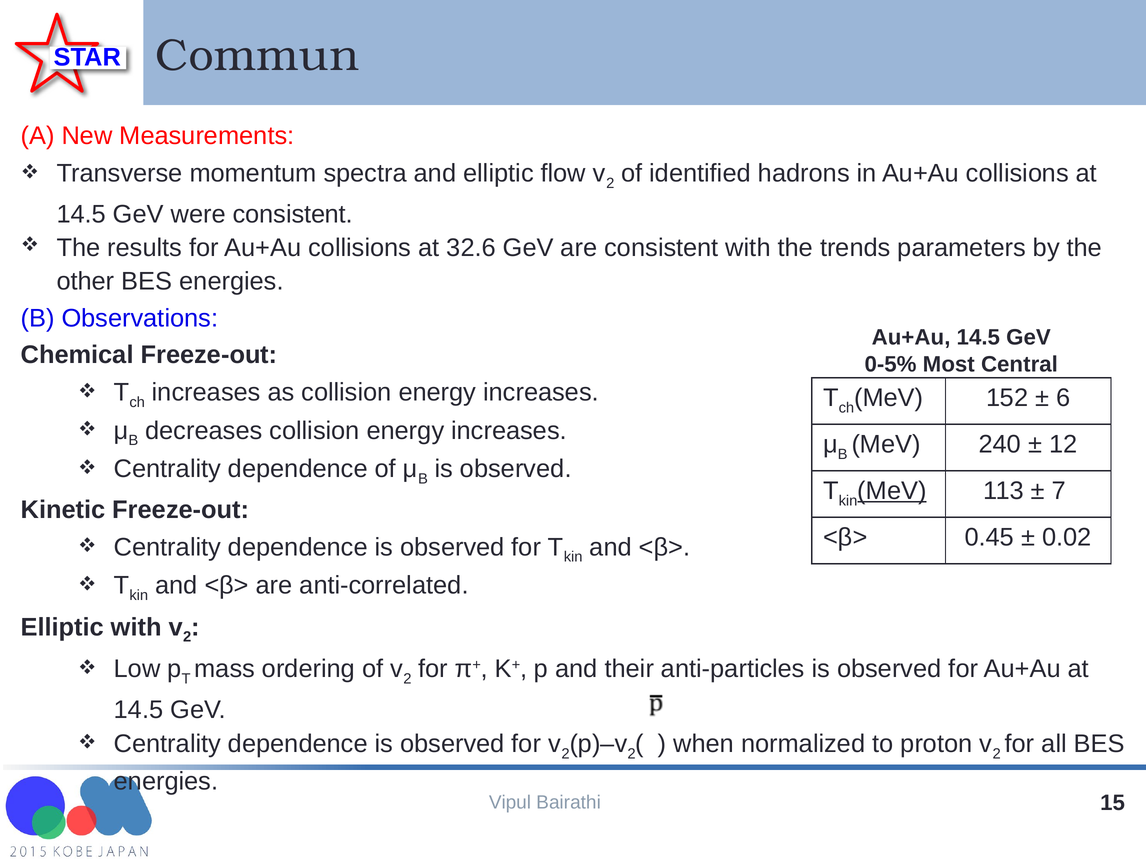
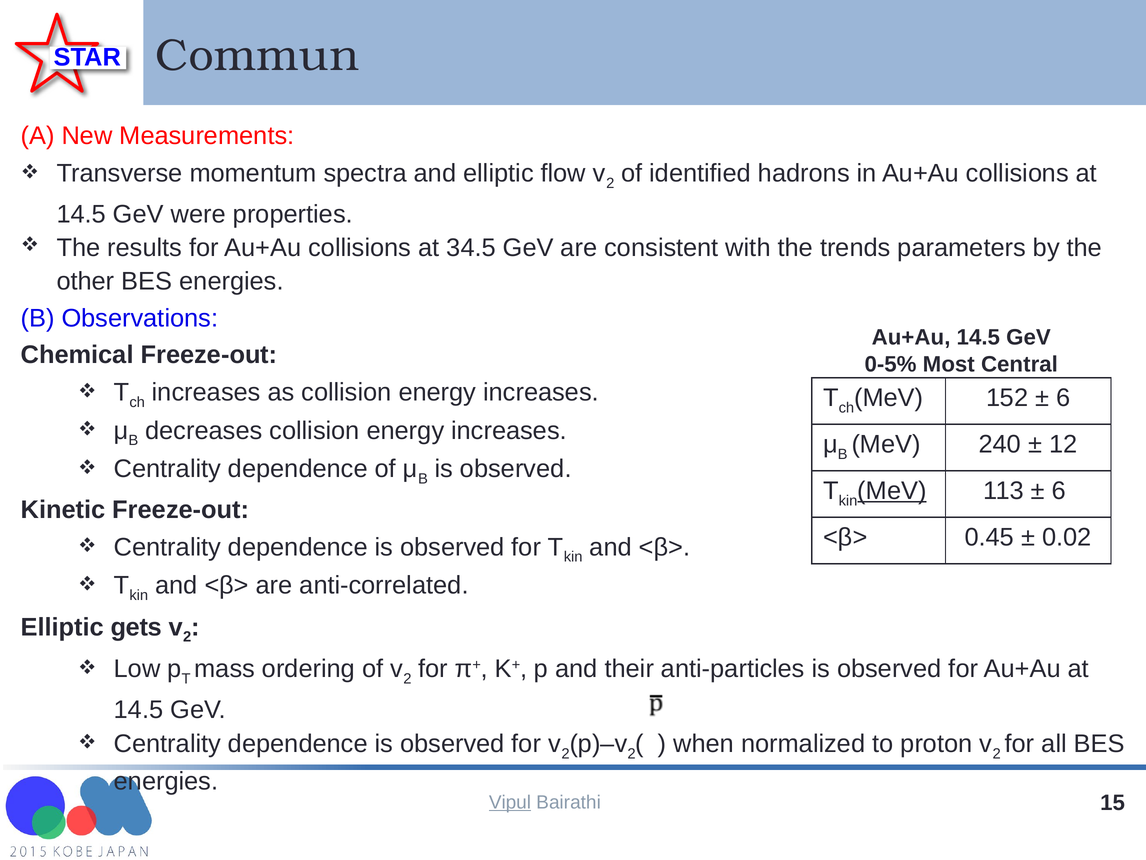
were consistent: consistent -> properties
32.6: 32.6 -> 34.5
7 at (1059, 491): 7 -> 6
Elliptic with: with -> gets
Vipul underline: none -> present
